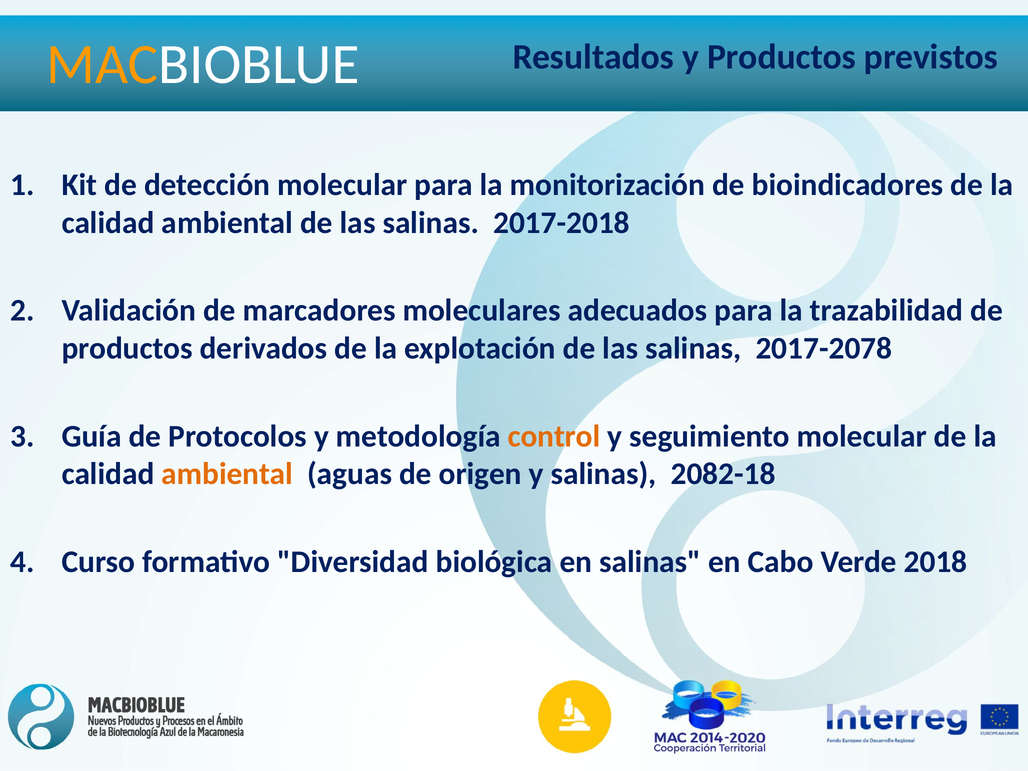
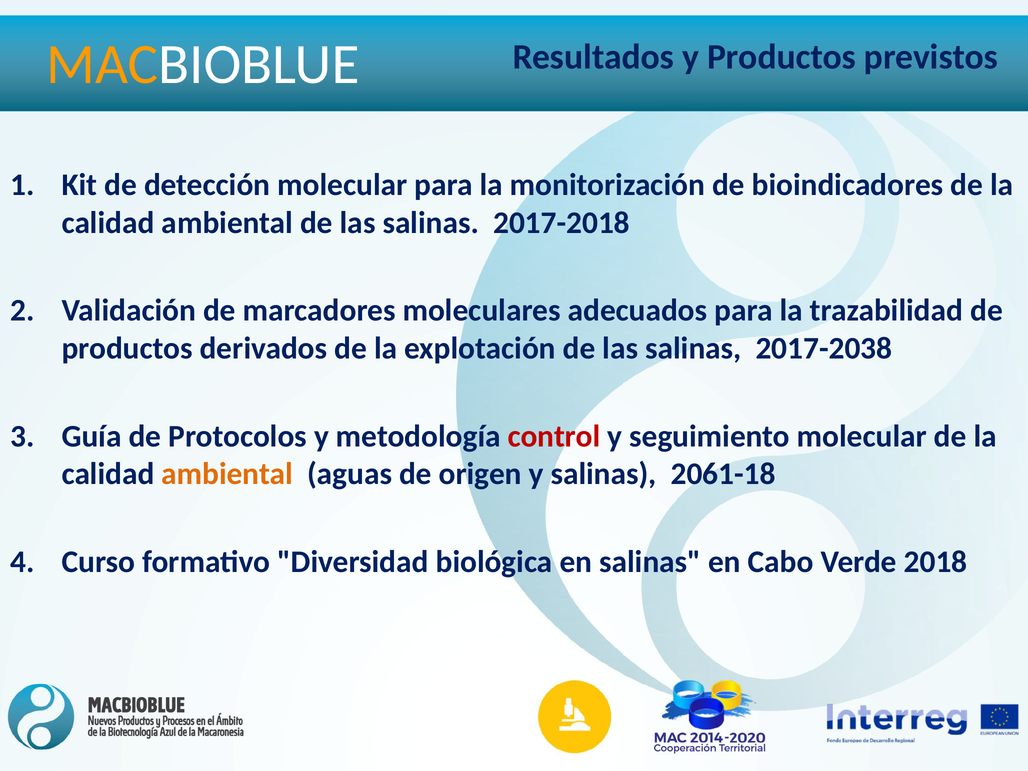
2017-2078: 2017-2078 -> 2017-2038
control colour: orange -> red
2082-18: 2082-18 -> 2061-18
